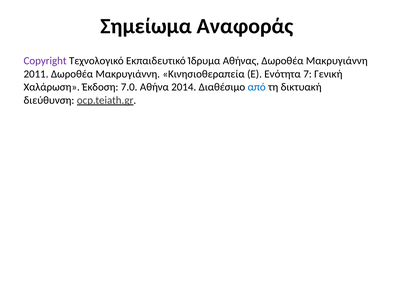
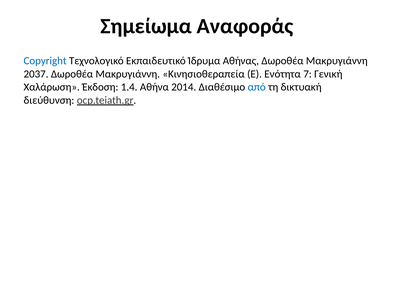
Copyright colour: purple -> blue
2011: 2011 -> 2037
7.0: 7.0 -> 1.4
